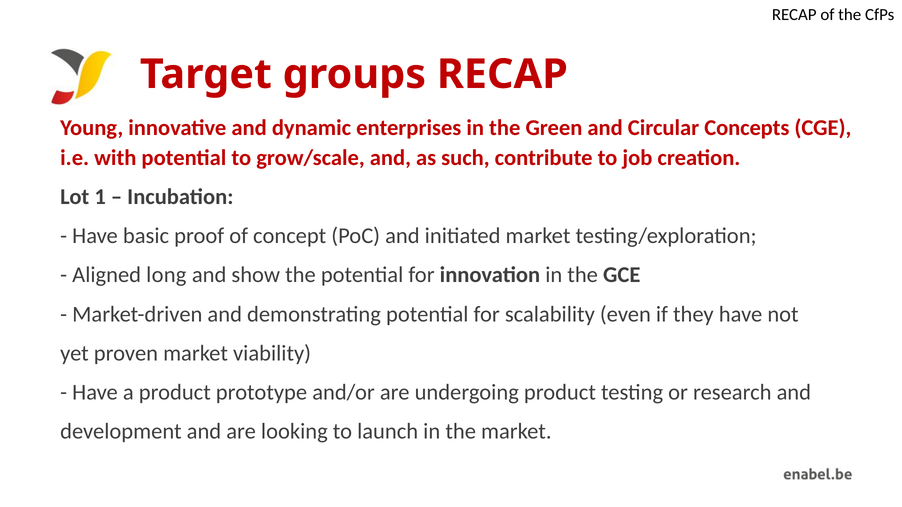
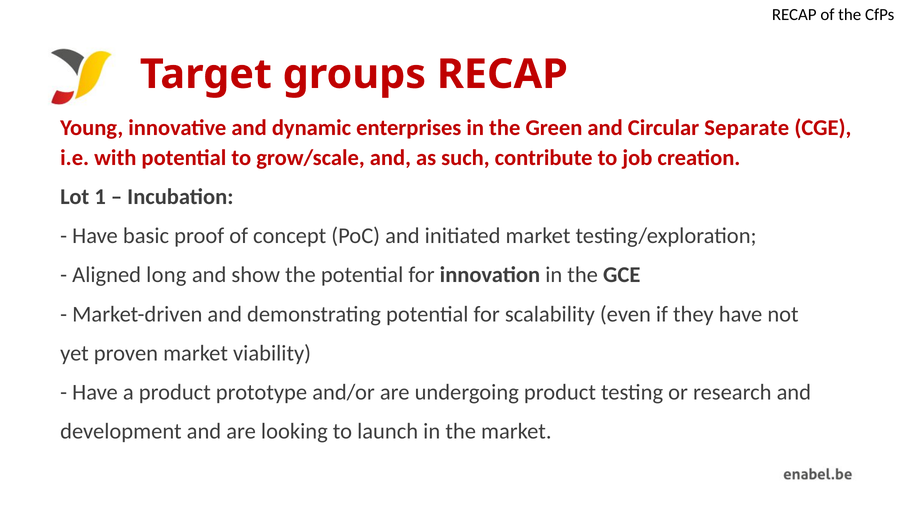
Concepts: Concepts -> Separate
